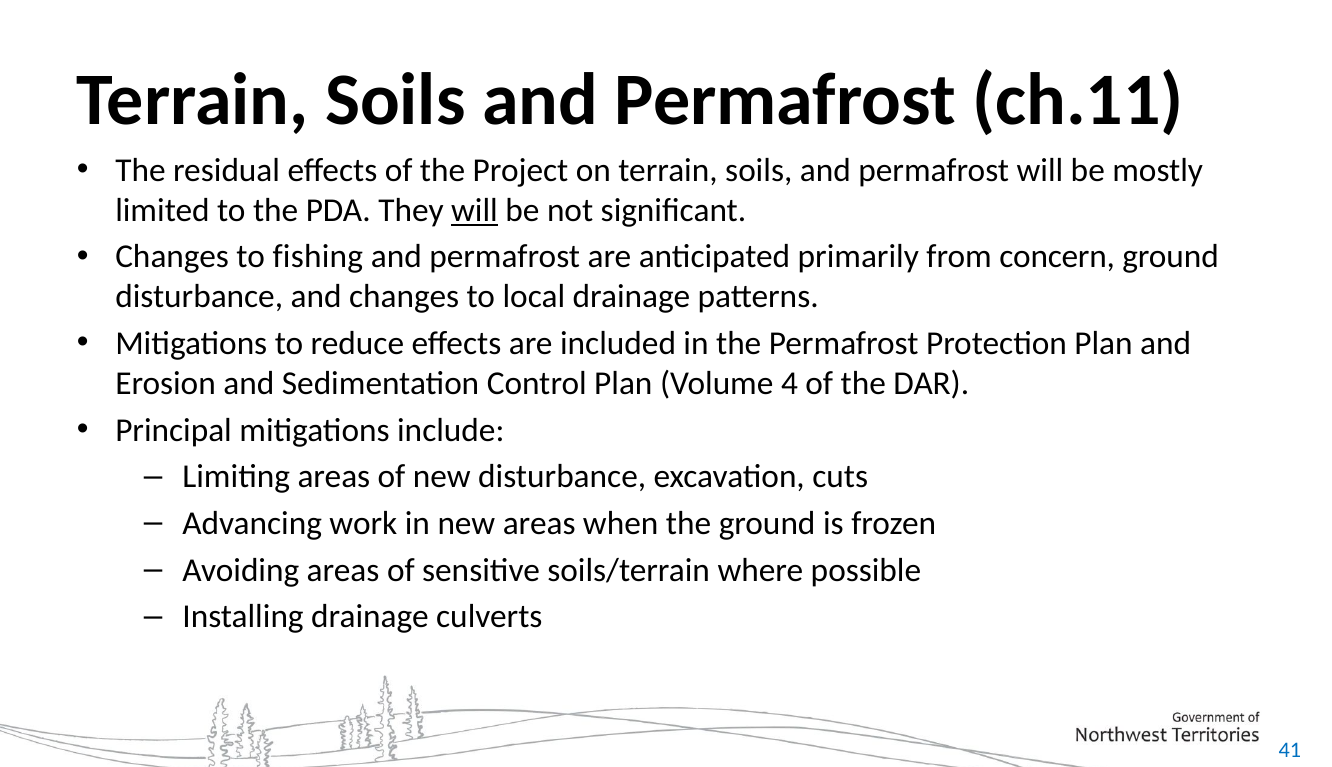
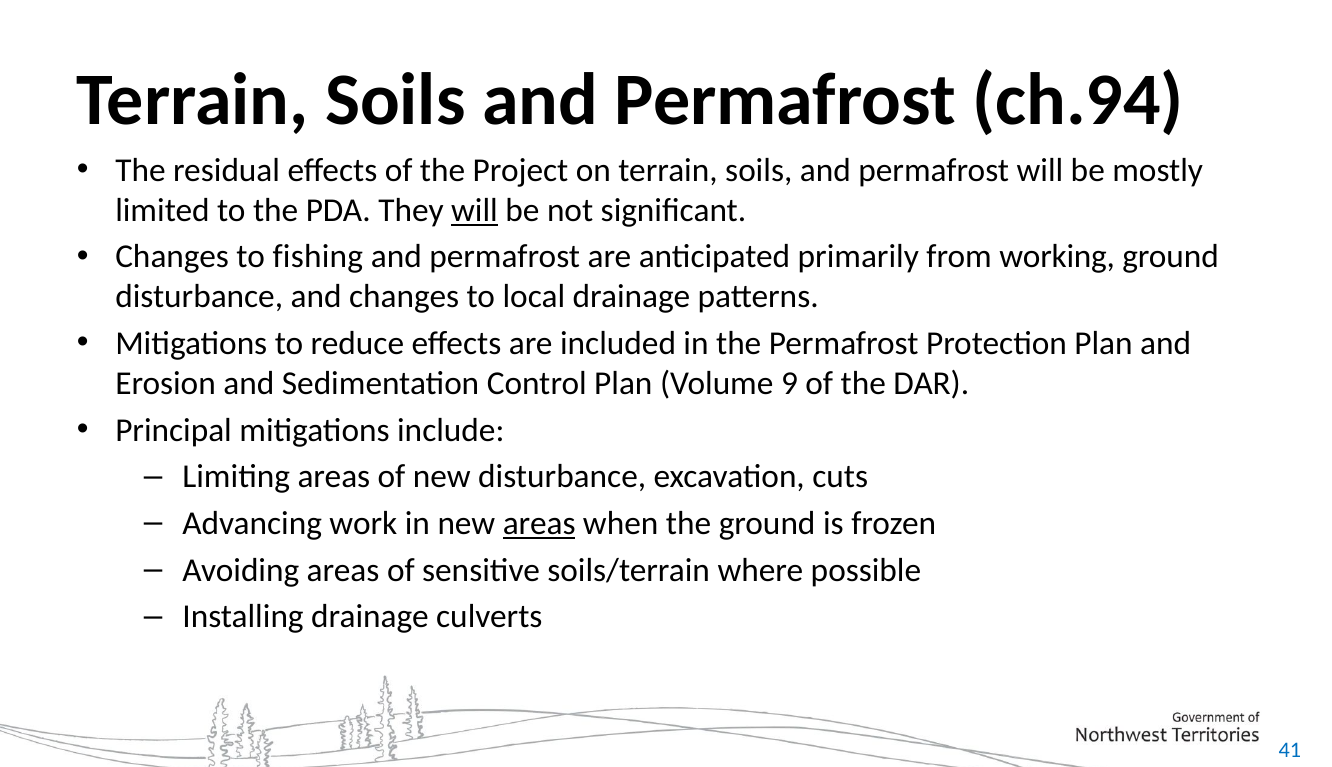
ch.11: ch.11 -> ch.94
concern: concern -> working
4: 4 -> 9
areas at (539, 524) underline: none -> present
